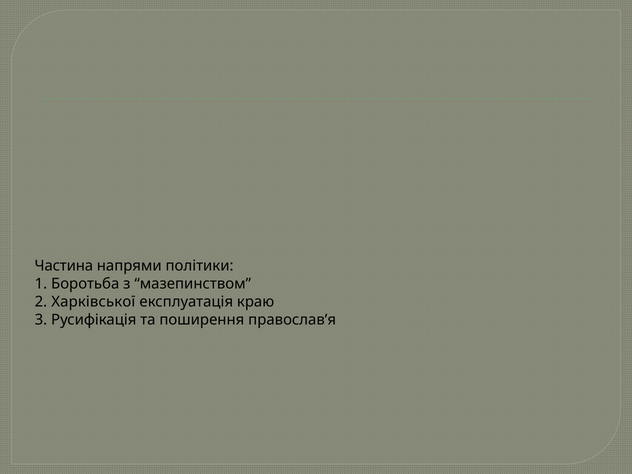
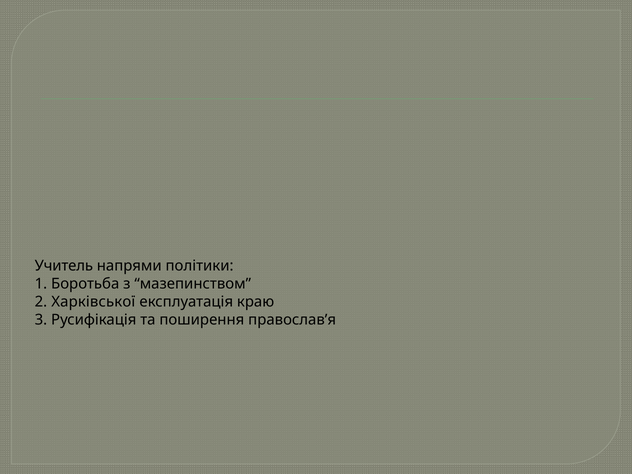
Частина: Частина -> Учитель
